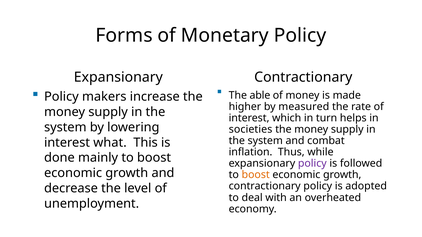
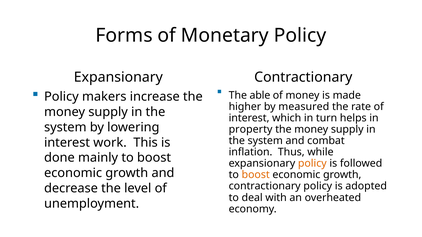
societies: societies -> property
what: what -> work
policy at (312, 164) colour: purple -> orange
